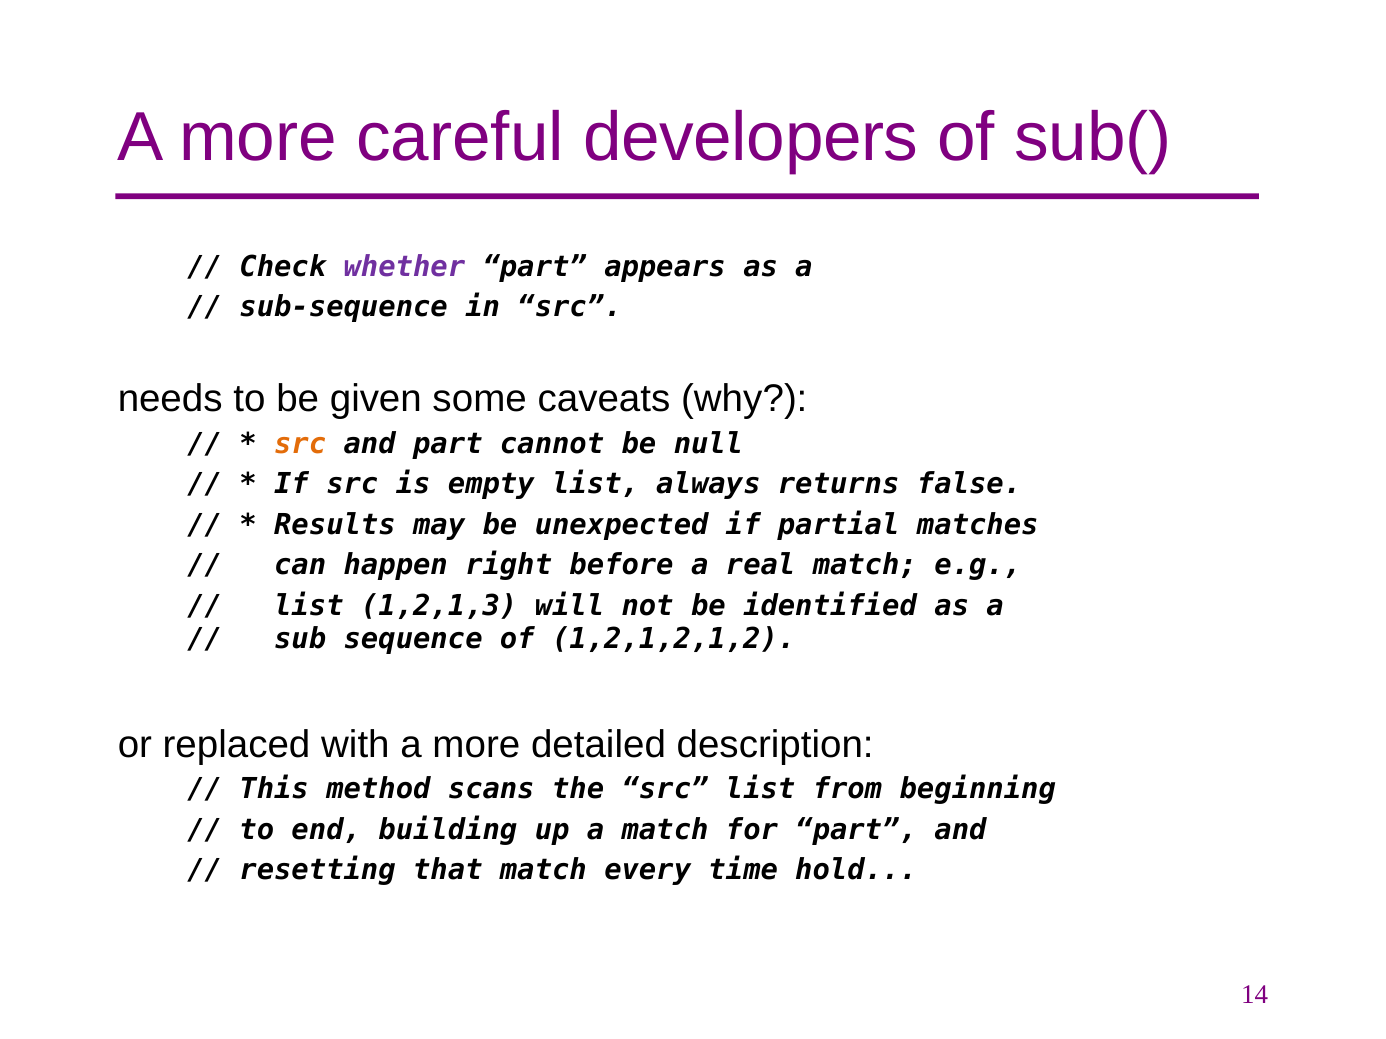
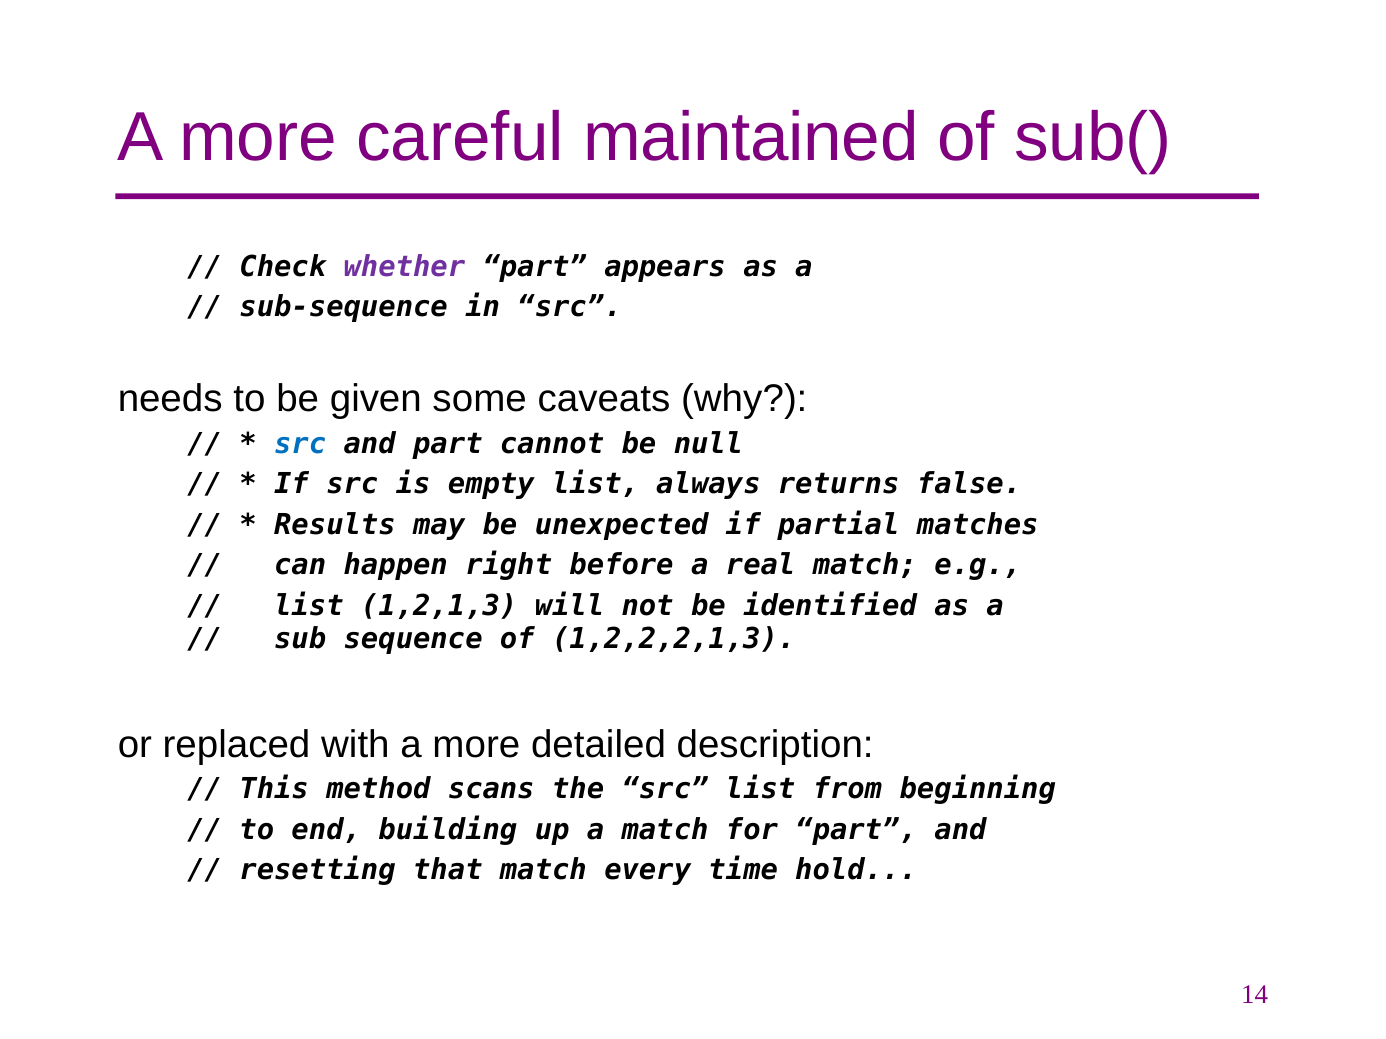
developers: developers -> maintained
src at (300, 444) colour: orange -> blue
1,2,1,2,1,2: 1,2,1,2,1,2 -> 1,2,2,2,1,3
